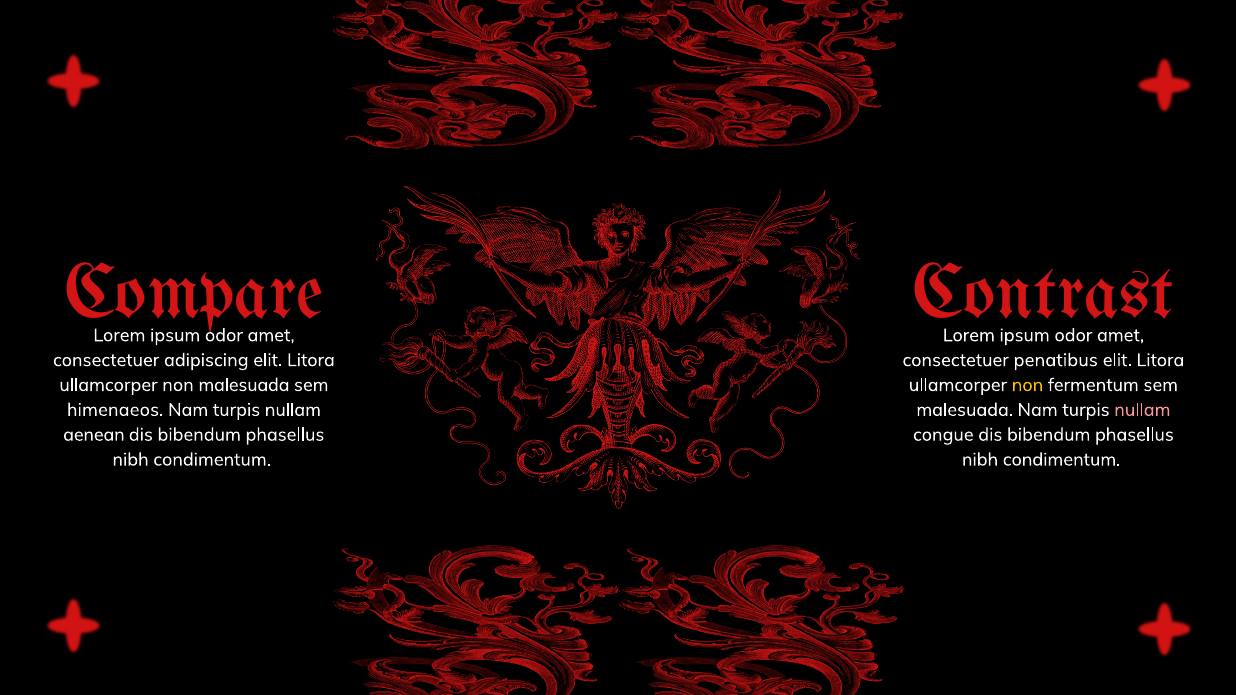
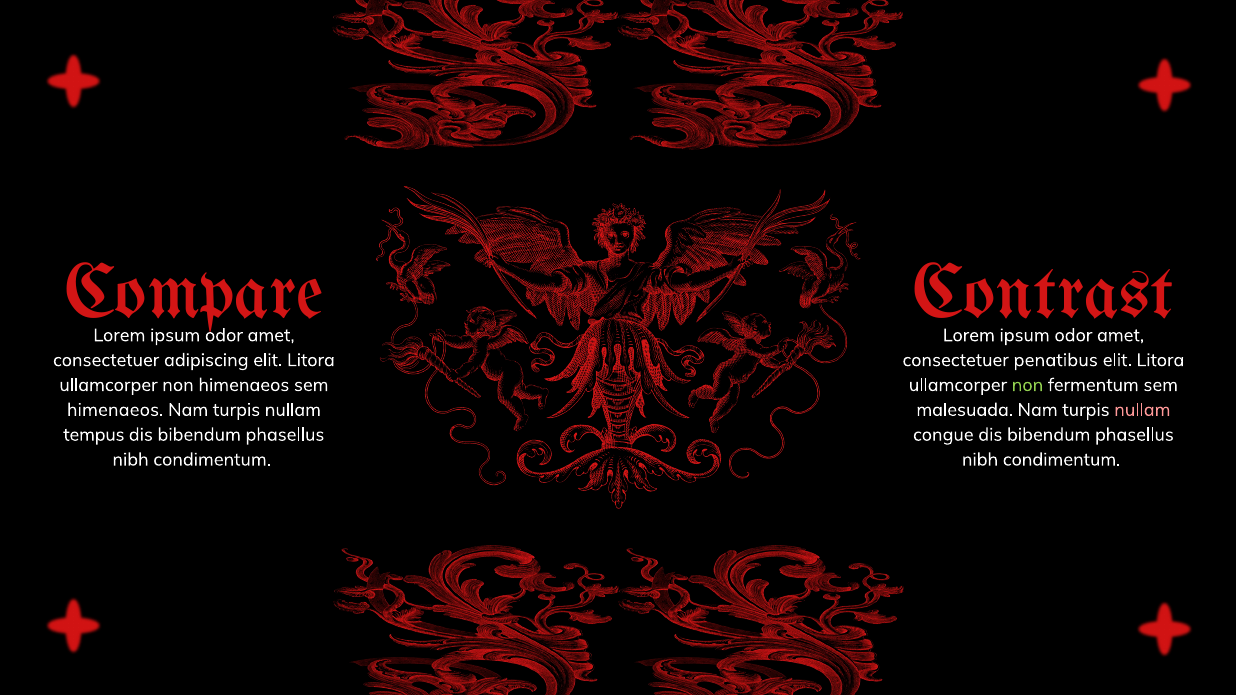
non malesuada: malesuada -> himenaeos
non at (1028, 385) colour: yellow -> light green
aenean: aenean -> tempus
